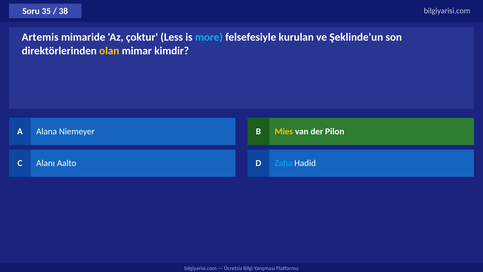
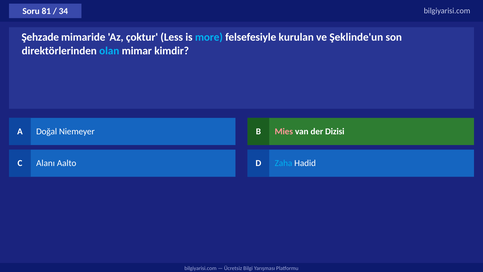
35: 35 -> 81
38: 38 -> 34
Artemis: Artemis -> Şehzade
olan colour: yellow -> light blue
Alana: Alana -> Doğal
Mies colour: yellow -> pink
Pilon: Pilon -> Dizisi
